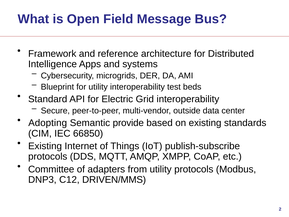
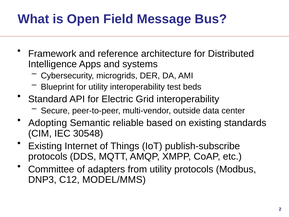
provide: provide -> reliable
66850: 66850 -> 30548
DRIVEN/MMS: DRIVEN/MMS -> MODEL/MMS
